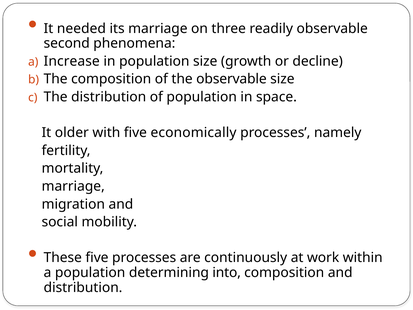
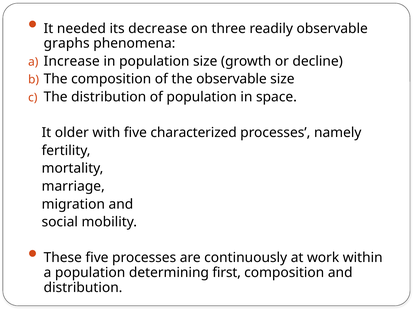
its marriage: marriage -> decrease
second: second -> graphs
economically: economically -> characterized
into: into -> first
